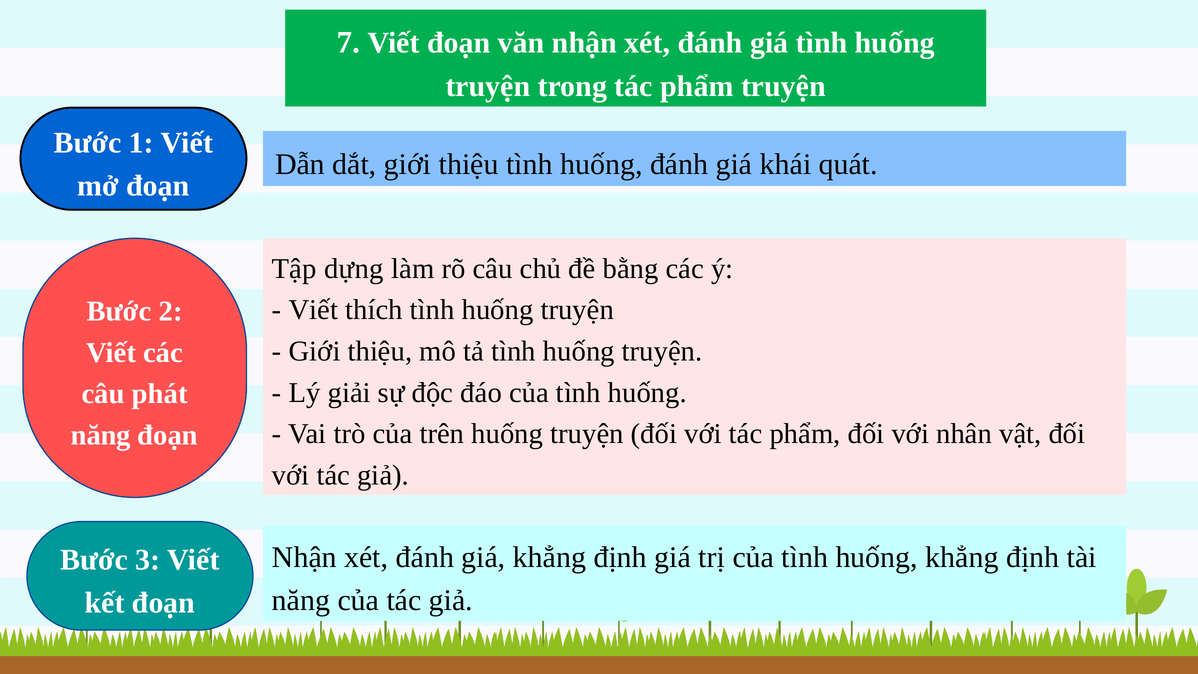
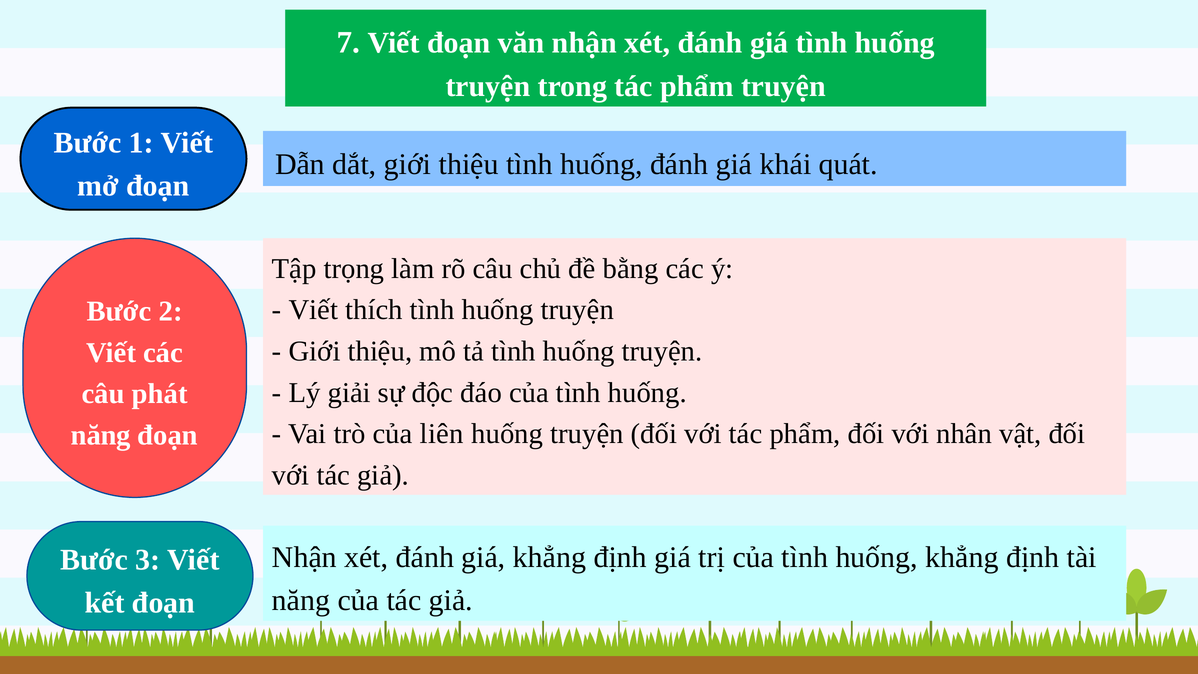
dựng: dựng -> trọng
trên: trên -> liên
